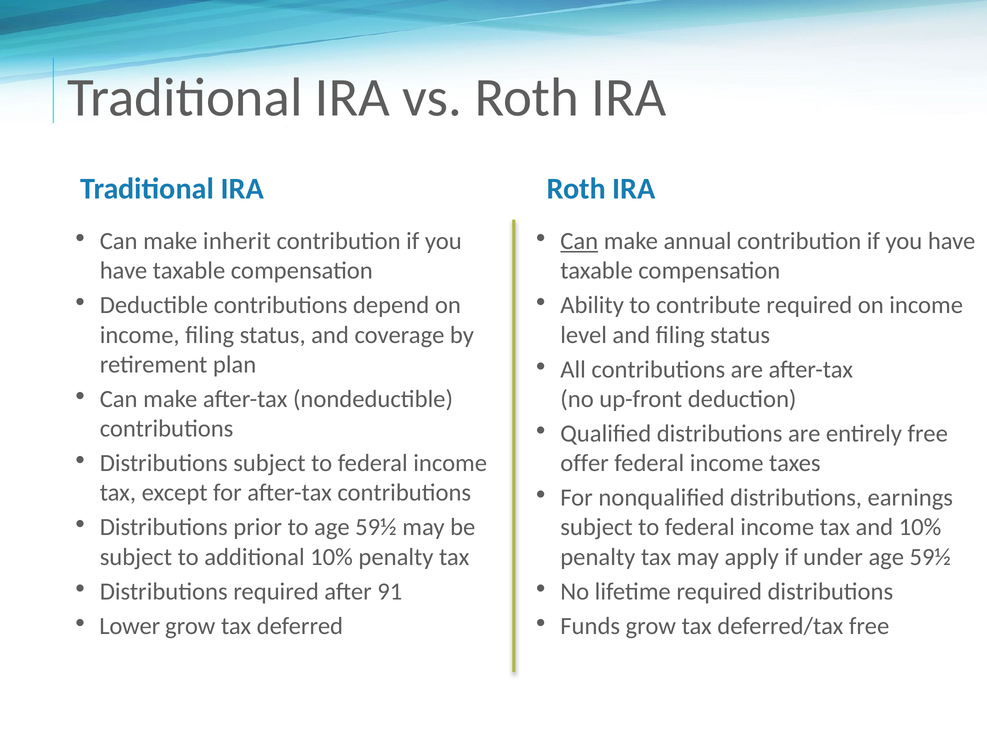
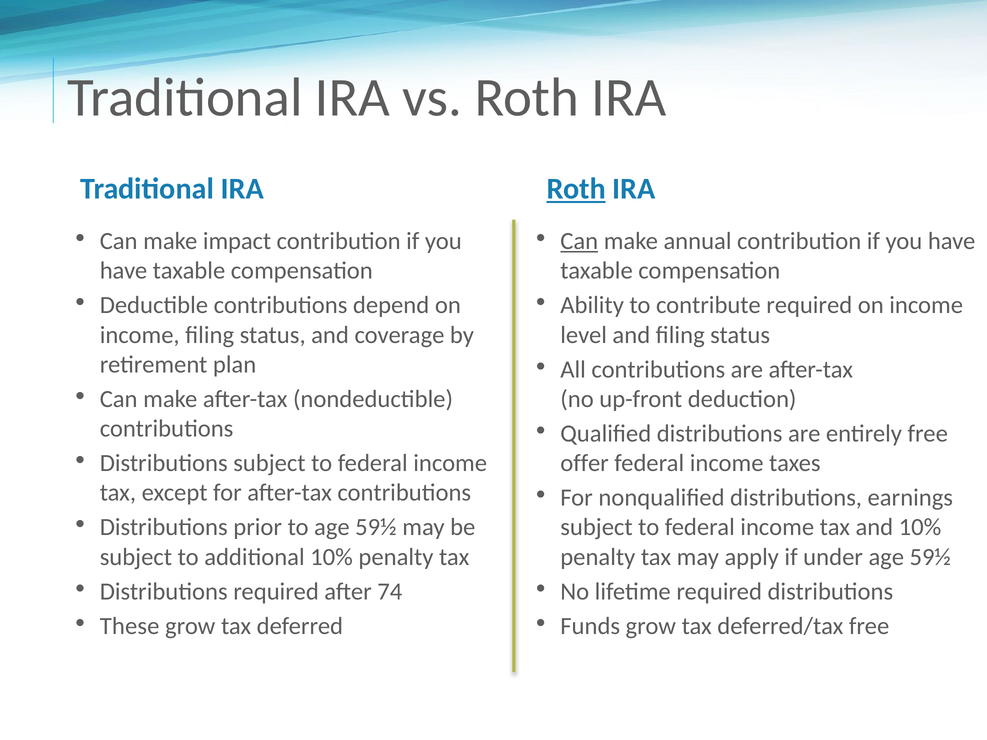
Roth at (576, 189) underline: none -> present
inherit: inherit -> impact
91: 91 -> 74
Lower: Lower -> These
